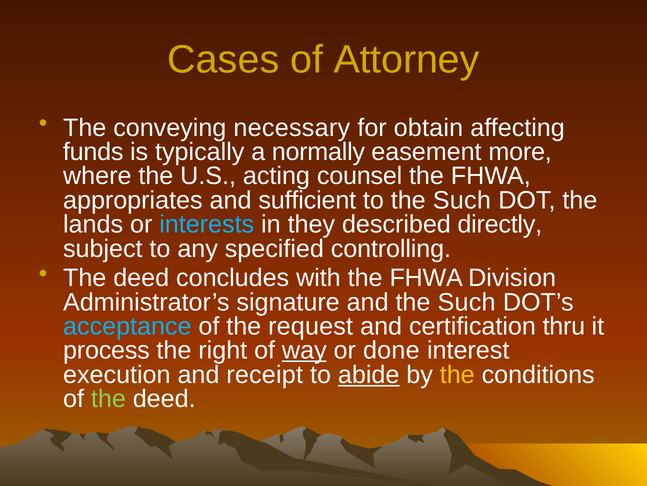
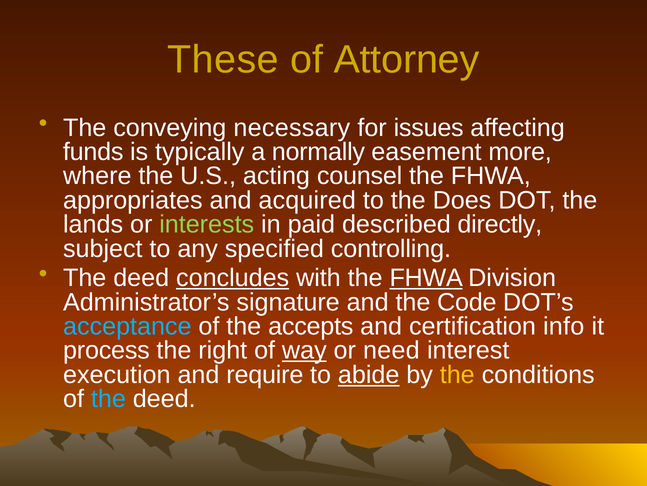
Cases: Cases -> These
obtain: obtain -> issues
sufficient: sufficient -> acquired
to the Such: Such -> Does
interests colour: light blue -> light green
they: they -> paid
concludes underline: none -> present
FHWA at (426, 278) underline: none -> present
and the Such: Such -> Code
request: request -> accepts
thru: thru -> info
done: done -> need
receipt: receipt -> require
the at (108, 398) colour: light green -> light blue
